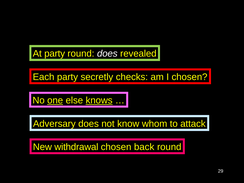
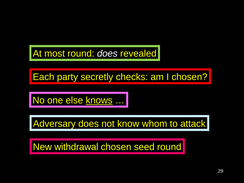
At party: party -> most
one underline: present -> none
back: back -> seed
